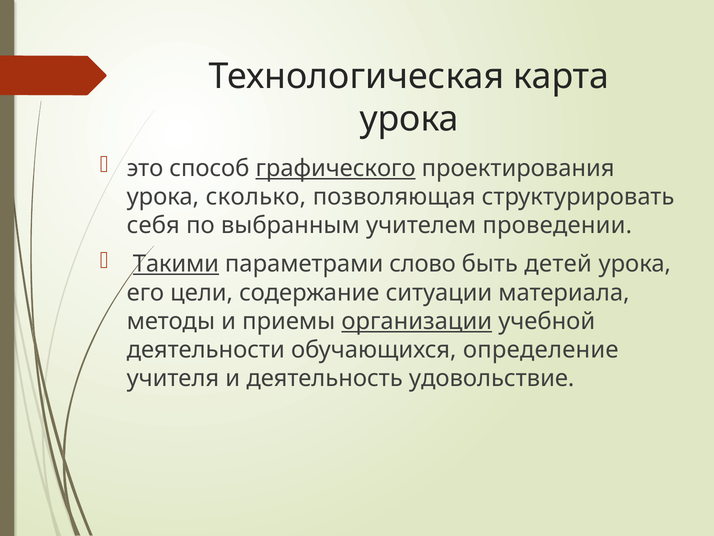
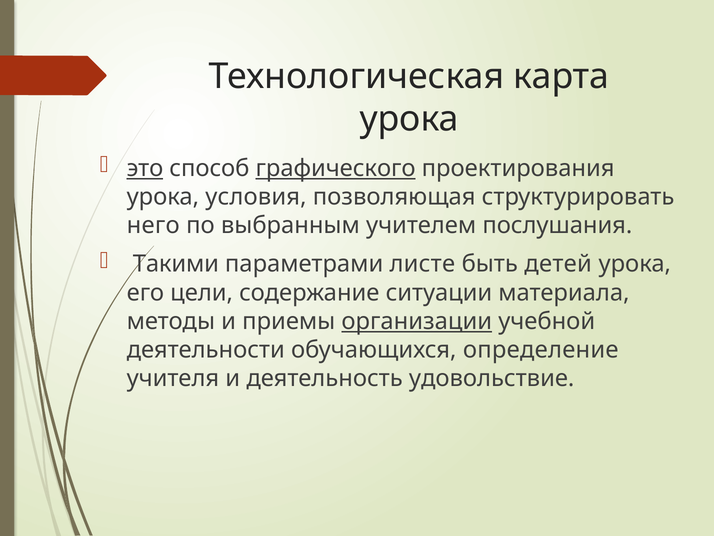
это underline: none -> present
сколько: сколько -> условия
себя: себя -> него
проведении: проведении -> послушания
Такими underline: present -> none
слово: слово -> листе
